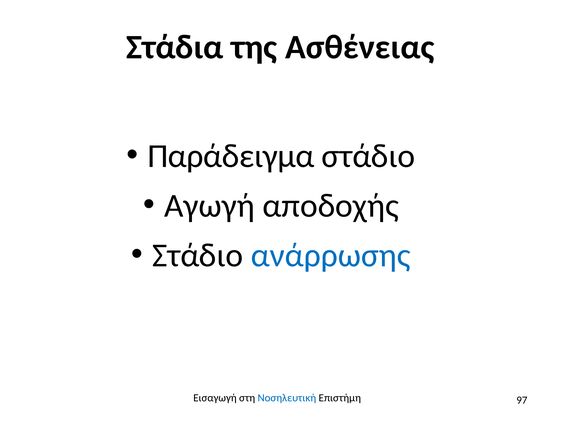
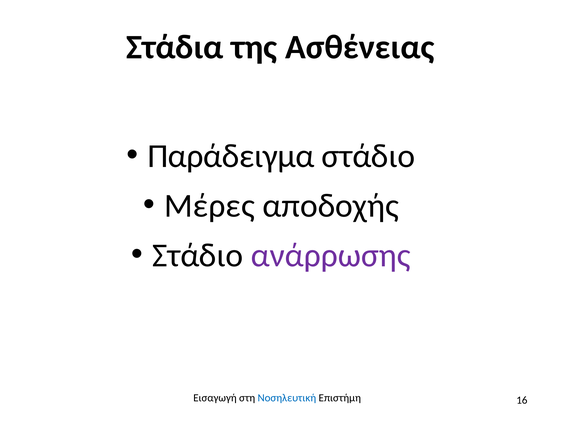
Αγωγή: Αγωγή -> Μέρες
ανάρρωσης colour: blue -> purple
97: 97 -> 16
